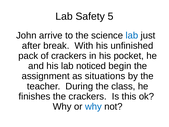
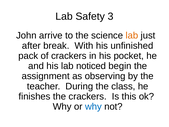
5: 5 -> 3
lab at (132, 35) colour: blue -> orange
situations: situations -> observing
